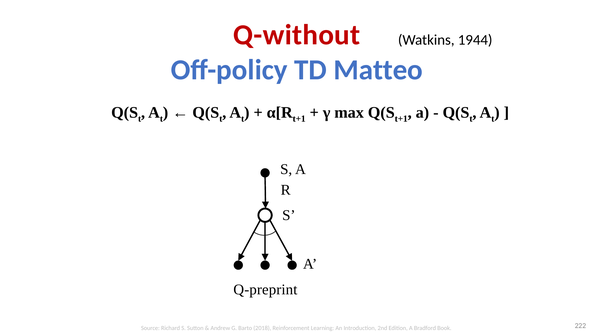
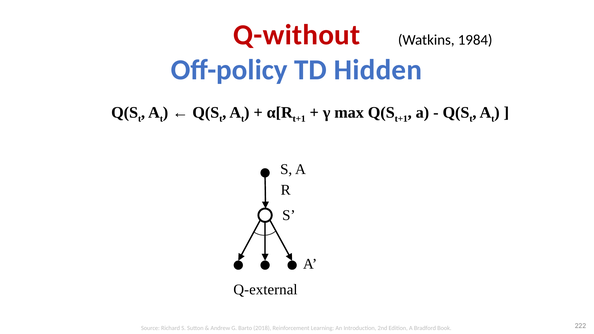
1944: 1944 -> 1984
Matteo: Matteo -> Hidden
Q-preprint: Q-preprint -> Q-external
